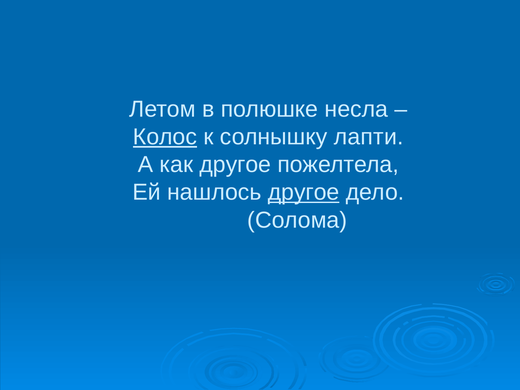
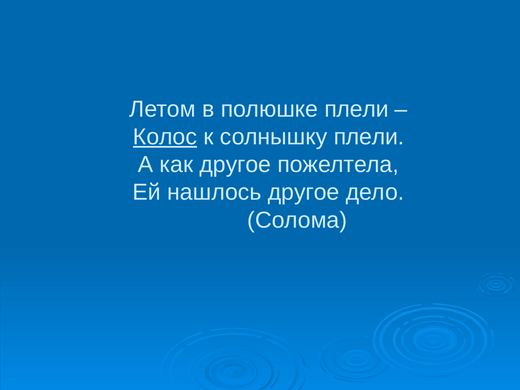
полюшке несла: несла -> плели
солнышку лапти: лапти -> плели
другое at (304, 192) underline: present -> none
